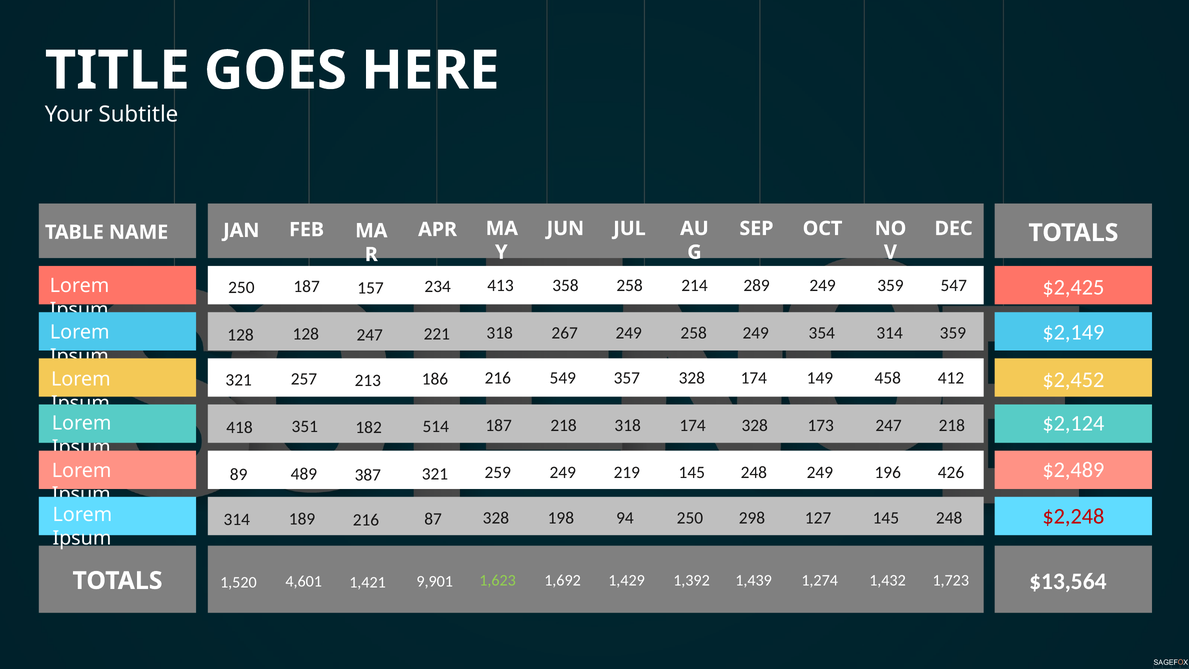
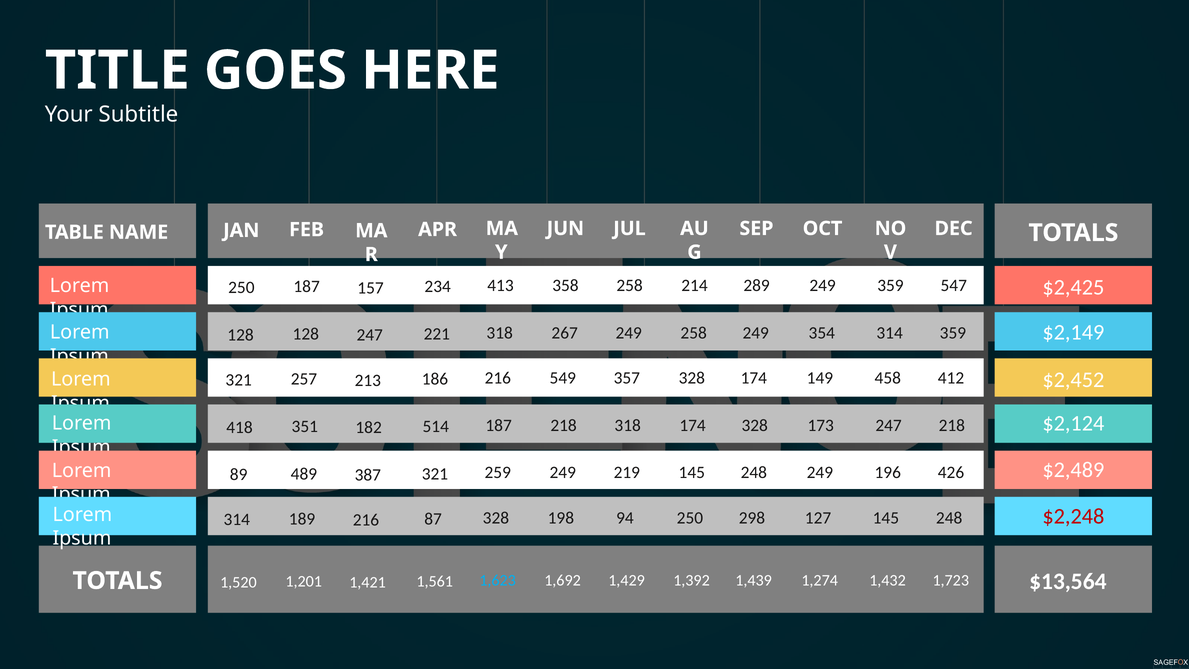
1,623 colour: light green -> light blue
9,901: 9,901 -> 1,561
4,601: 4,601 -> 1,201
